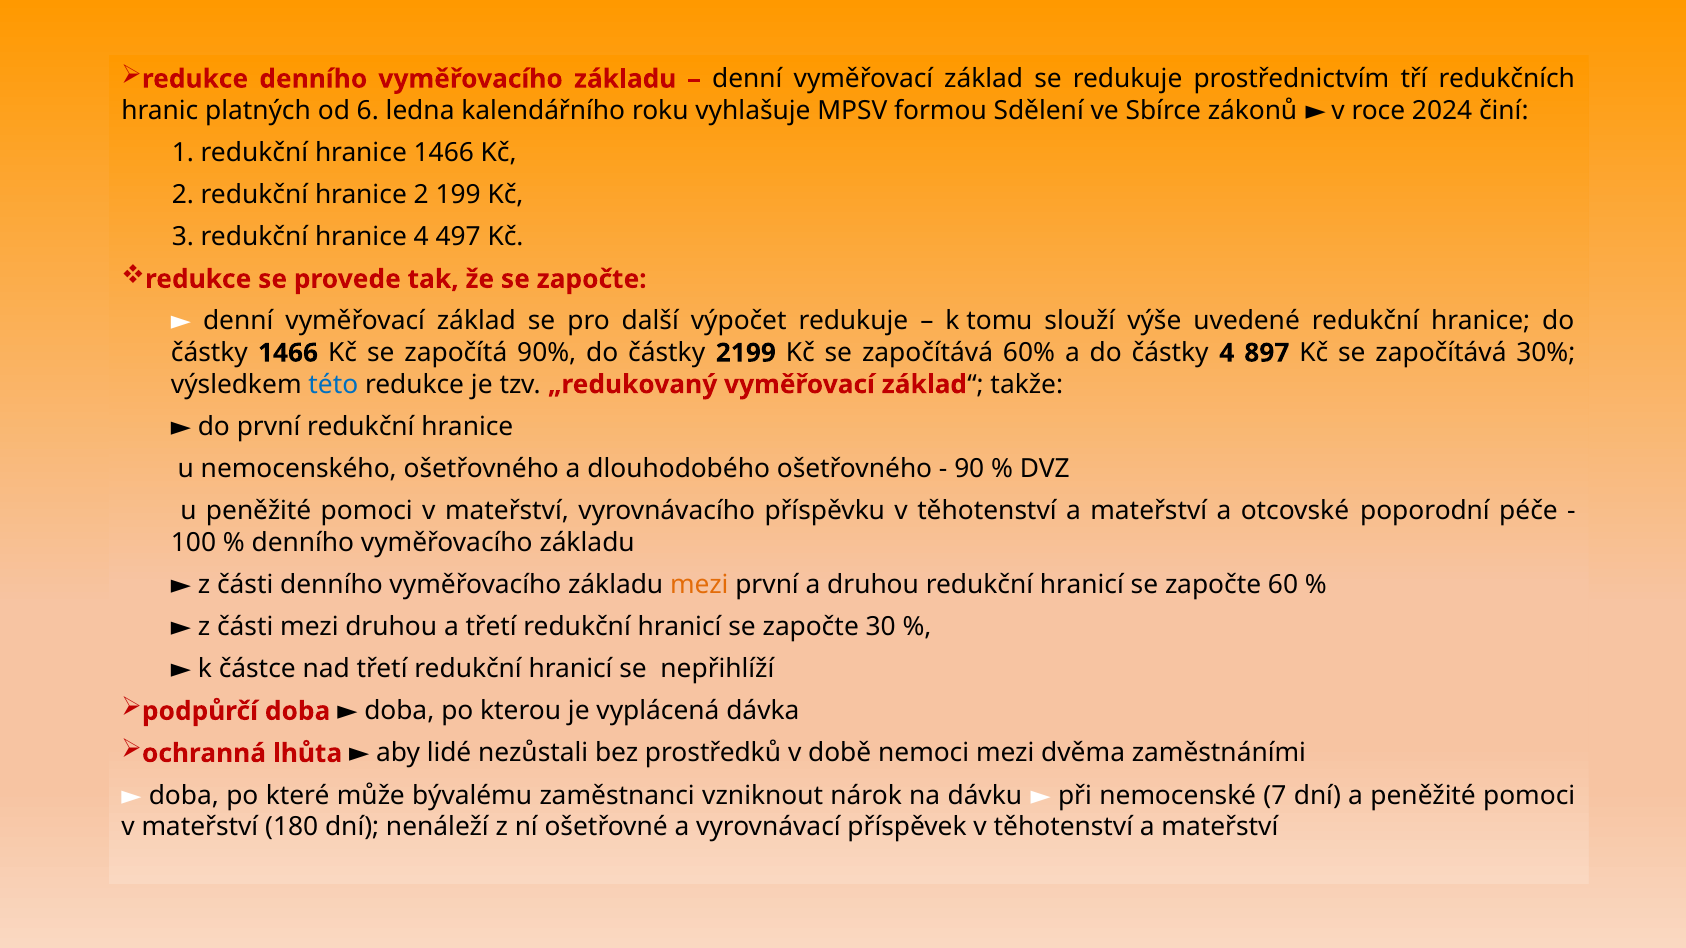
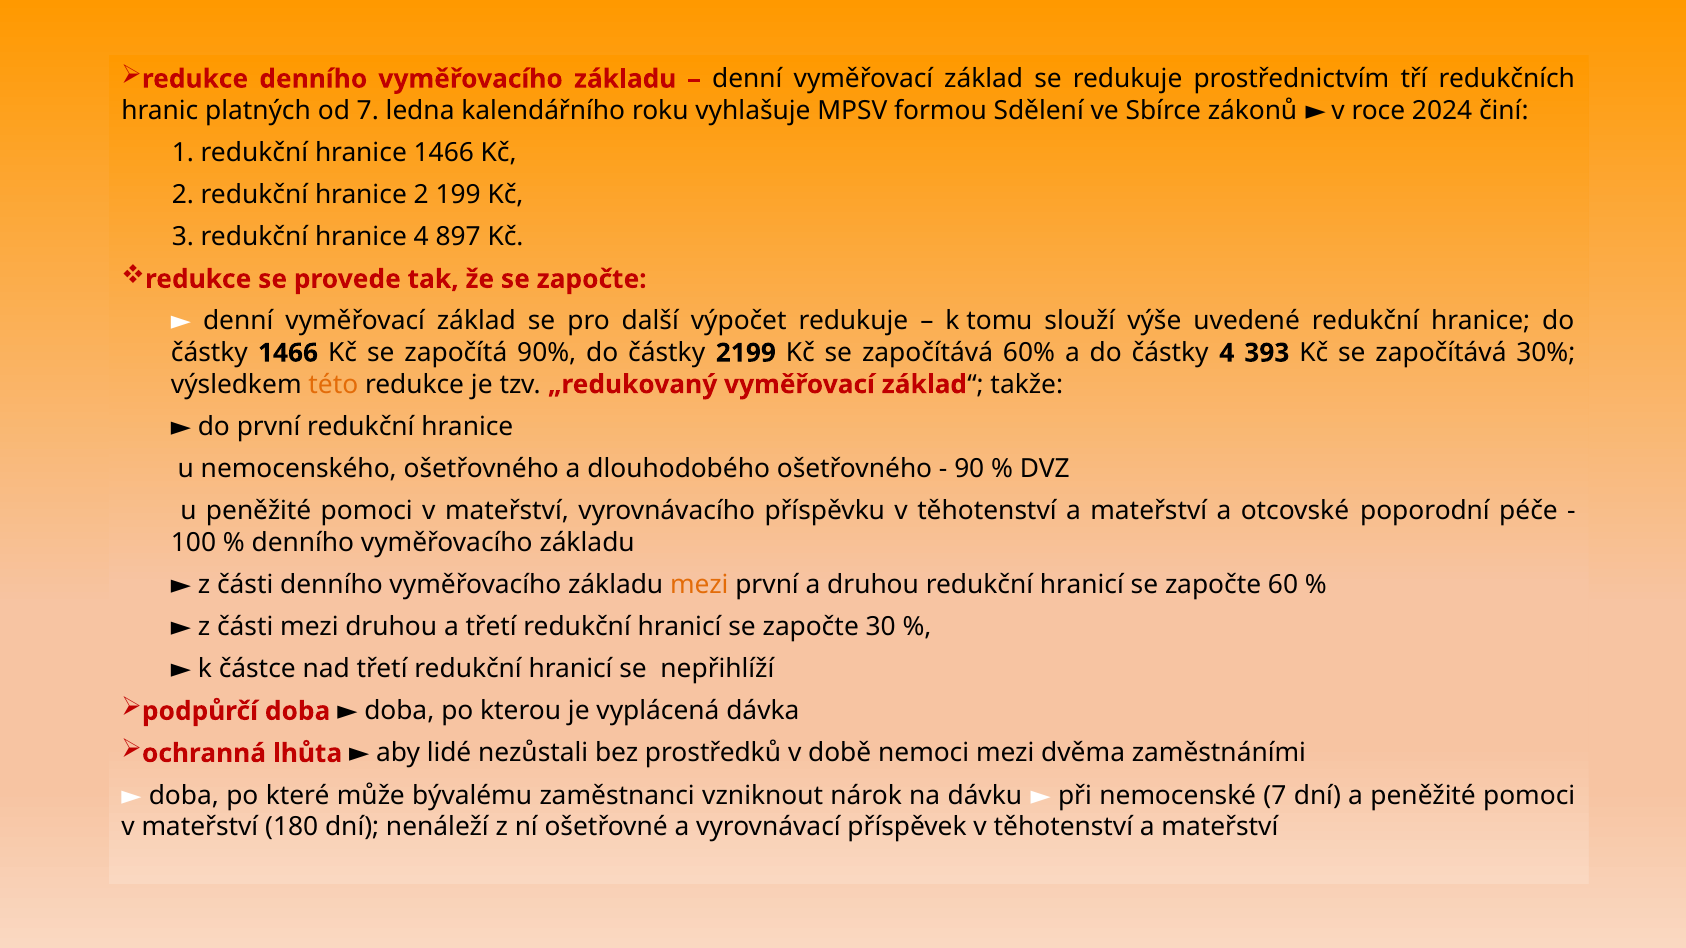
od 6: 6 -> 7
497: 497 -> 897
897: 897 -> 393
této colour: blue -> orange
